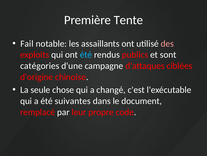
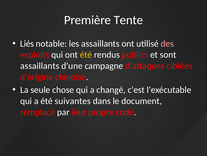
Fail: Fail -> Liés
été at (86, 54) colour: light blue -> yellow
catégories at (40, 66): catégories -> assaillants
